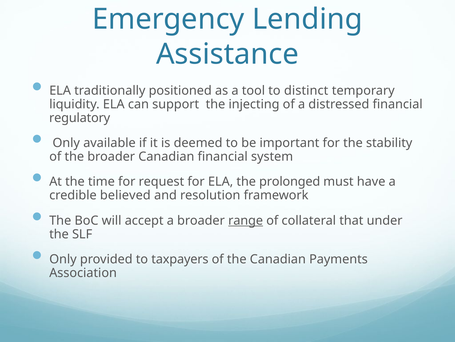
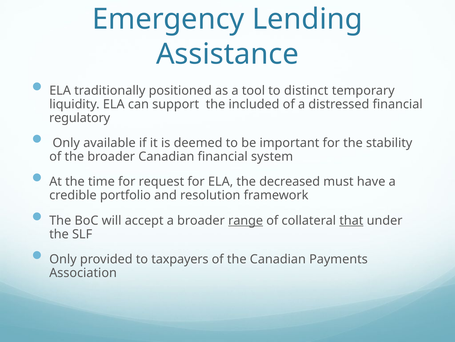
injecting: injecting -> included
prolonged: prolonged -> decreased
believed: believed -> portfolio
that underline: none -> present
